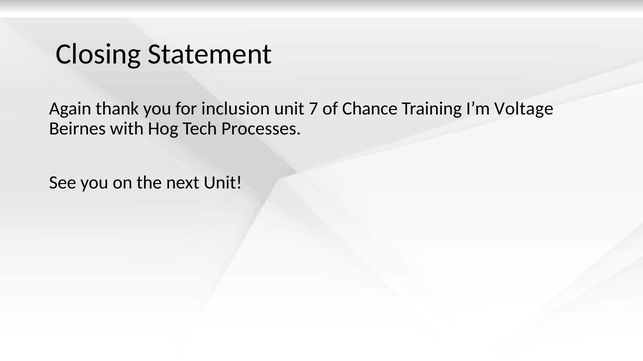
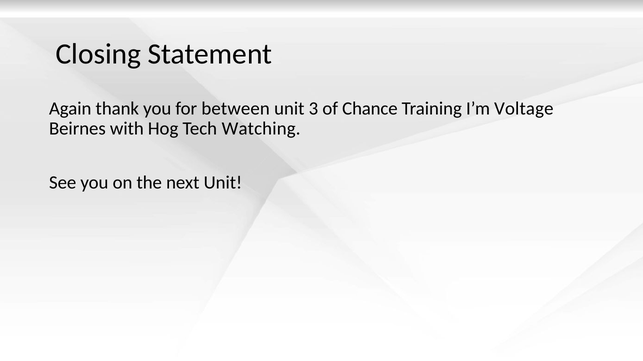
inclusion: inclusion -> between
7: 7 -> 3
Processes: Processes -> Watching
